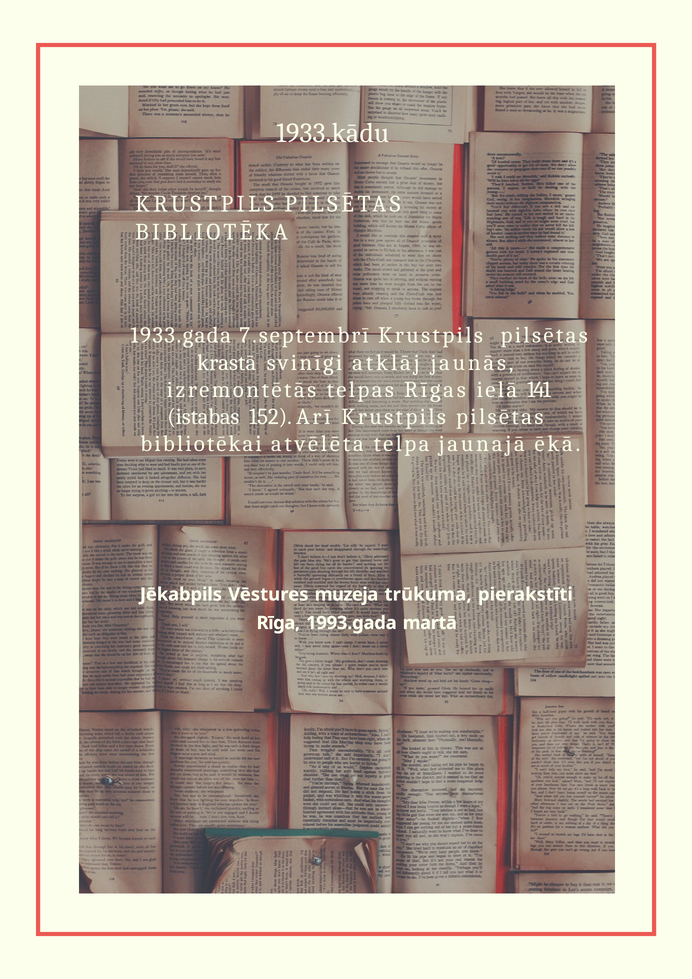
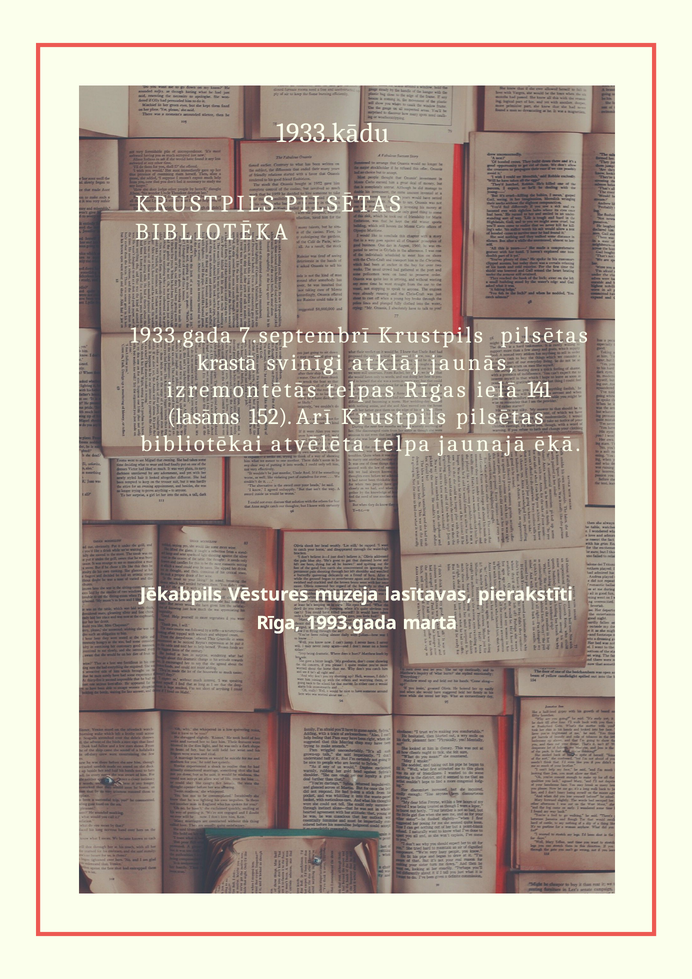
istabas: istabas -> lasāms
trūkuma: trūkuma -> lasītavas
